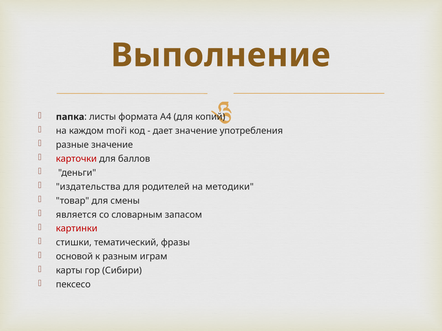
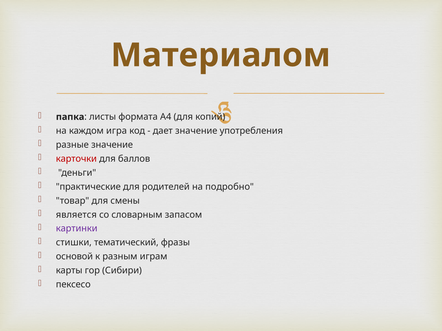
Выполнение: Выполнение -> Материалом
moři: moři -> игра
издательства: издательства -> практические
методики: методики -> подробно
картинки colour: red -> purple
